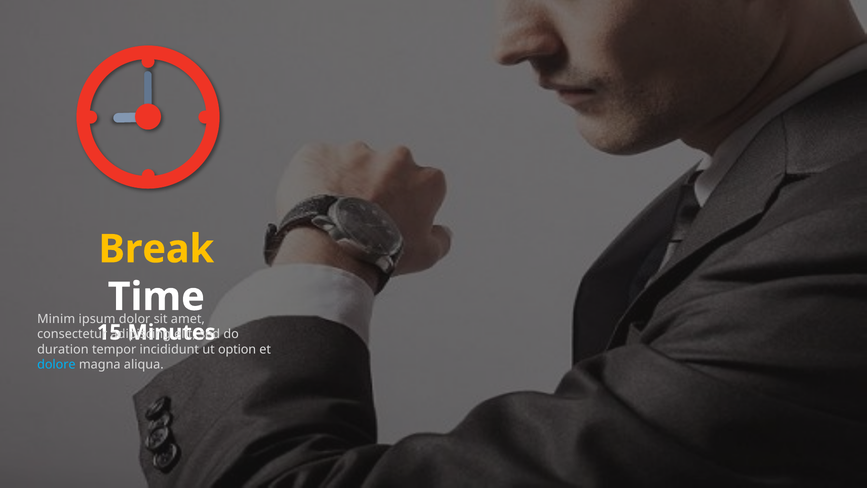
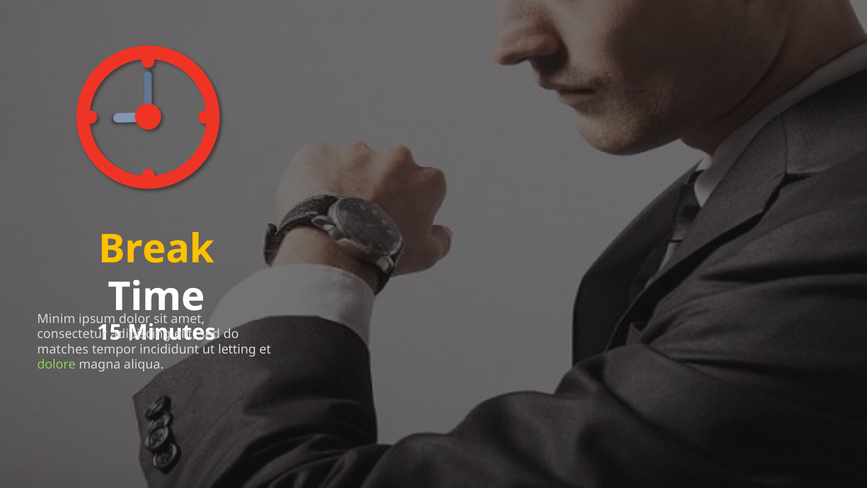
duration: duration -> matches
option: option -> letting
dolore colour: light blue -> light green
